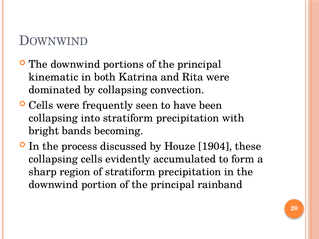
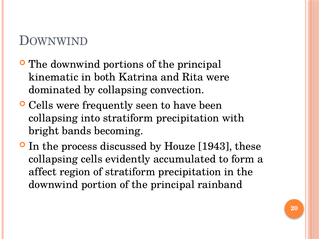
1904: 1904 -> 1943
sharp: sharp -> affect
